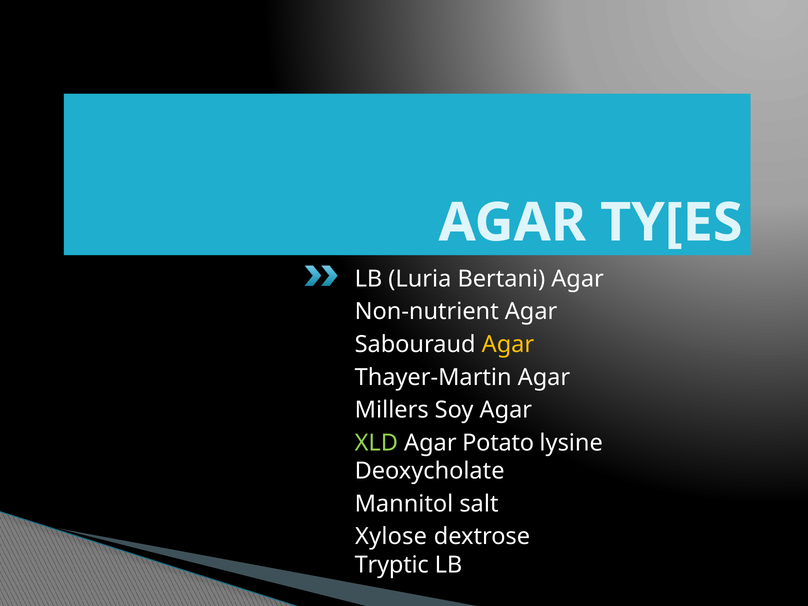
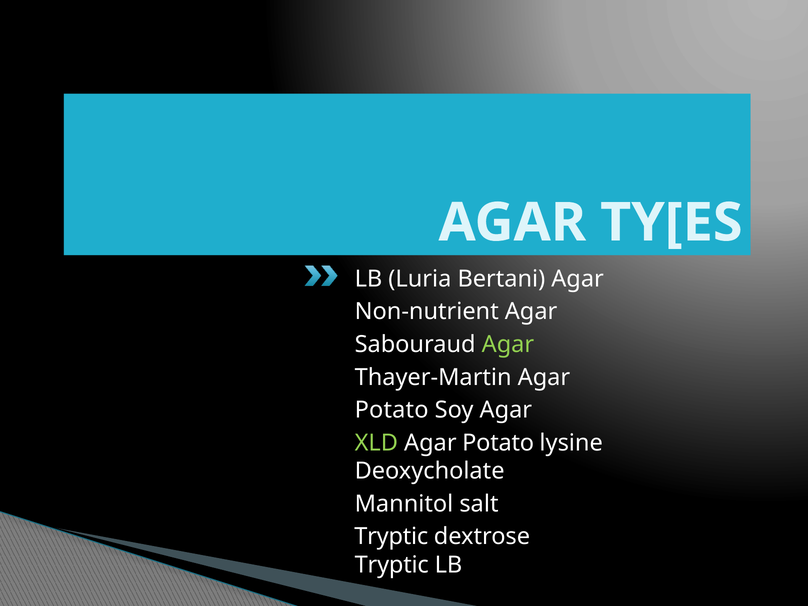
Agar at (508, 344) colour: yellow -> light green
Millers at (392, 410): Millers -> Potato
Xylose at (391, 537): Xylose -> Tryptic
